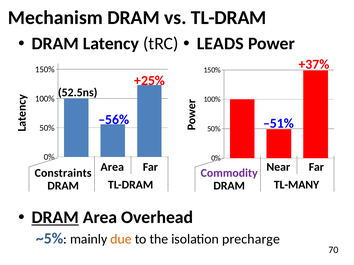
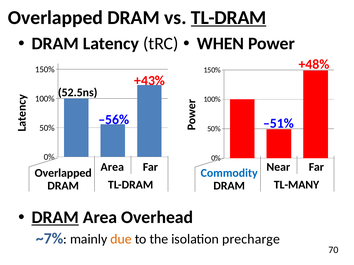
Mechanism at (55, 18): Mechanism -> Overlapped
TL-DRAM at (229, 18) underline: none -> present
LEADS: LEADS -> WHEN
+37%: +37% -> +48%
+25%: +25% -> +43%
Commodity colour: purple -> blue
Constraints at (63, 173): Constraints -> Overlapped
~5%: ~5% -> ~7%
